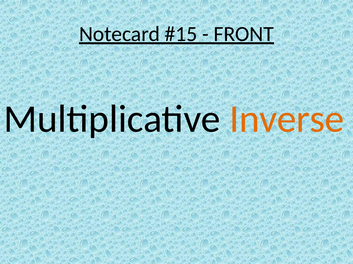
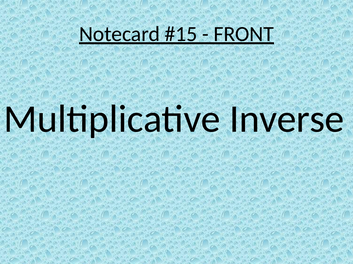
Inverse colour: orange -> black
